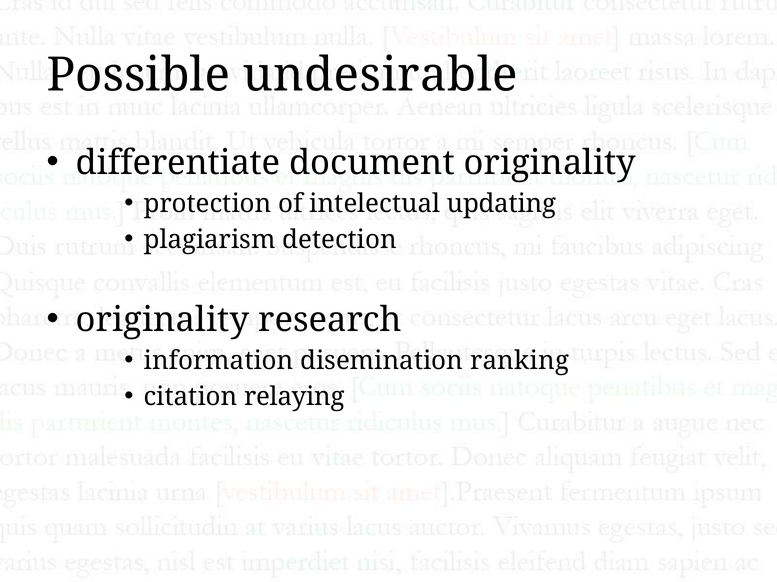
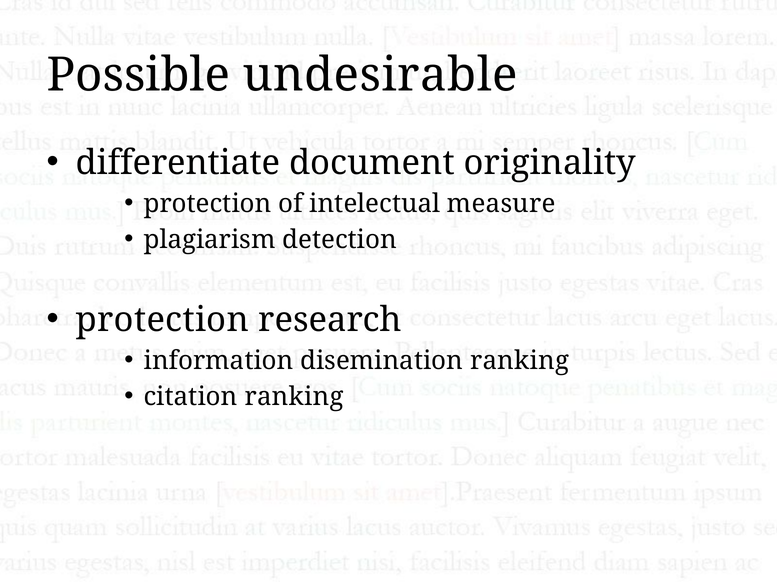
updating: updating -> measure
originality at (162, 320): originality -> protection
citation relaying: relaying -> ranking
